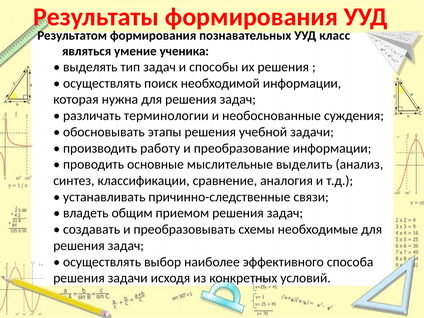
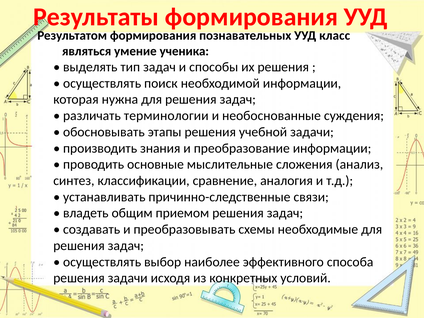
работу: работу -> знания
выделить: выделить -> сложения
